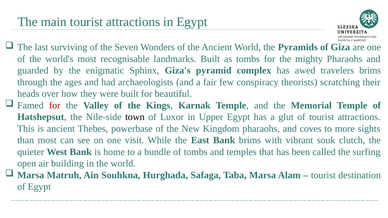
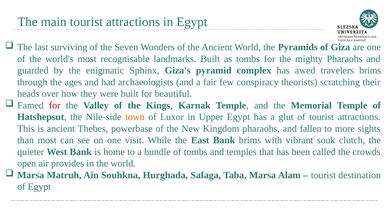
town colour: black -> orange
coves: coves -> fallen
surfing: surfing -> crowds
building: building -> provides
